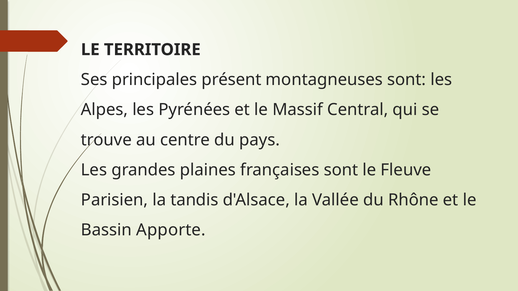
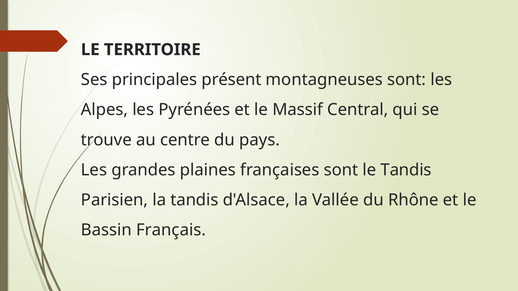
le Fleuve: Fleuve -> Tandis
Apporte: Apporte -> Français
